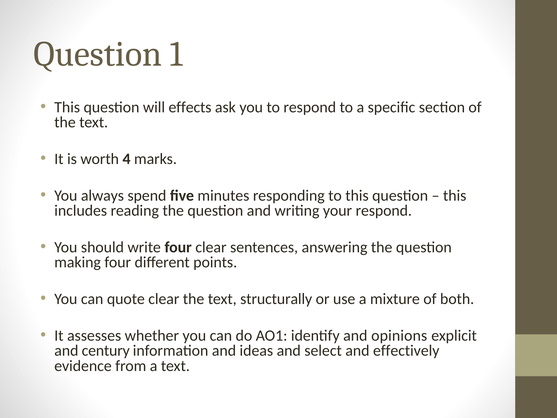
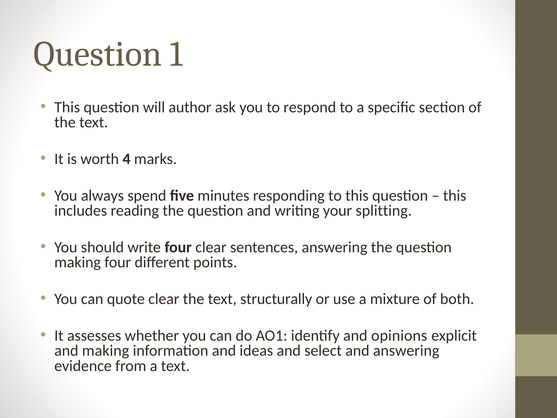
effects: effects -> author
your respond: respond -> splitting
and century: century -> making
and effectively: effectively -> answering
